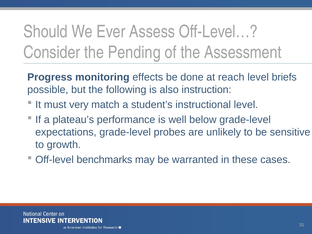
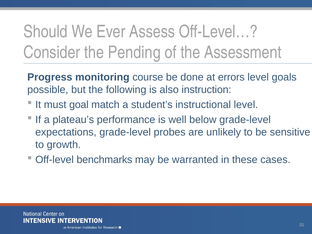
effects: effects -> course
reach: reach -> errors
briefs: briefs -> goals
very: very -> goal
